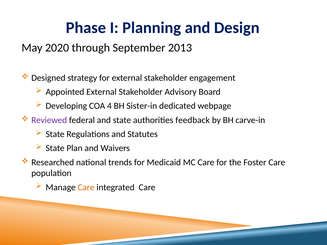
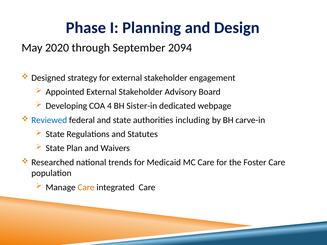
2013: 2013 -> 2094
Reviewed colour: purple -> blue
feedback: feedback -> including
